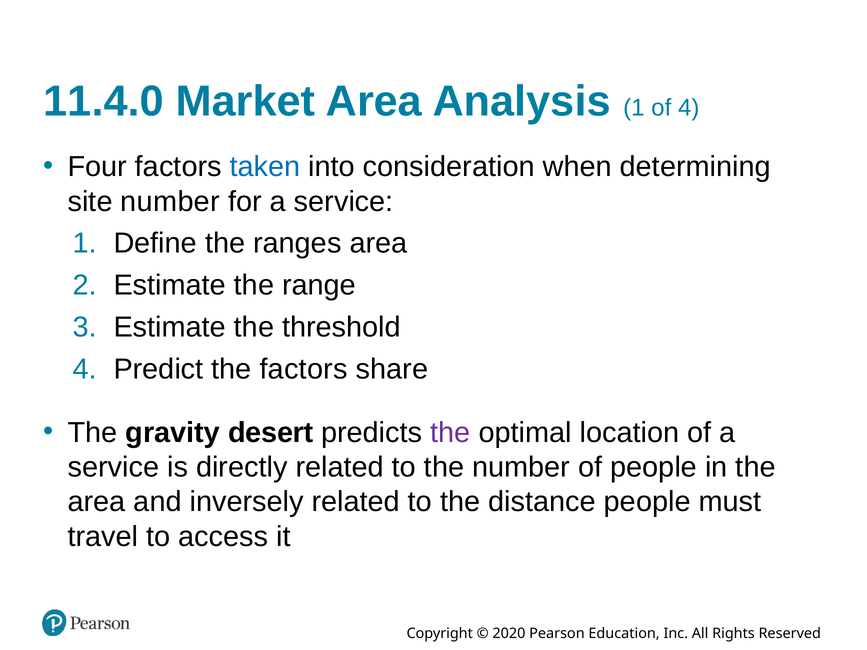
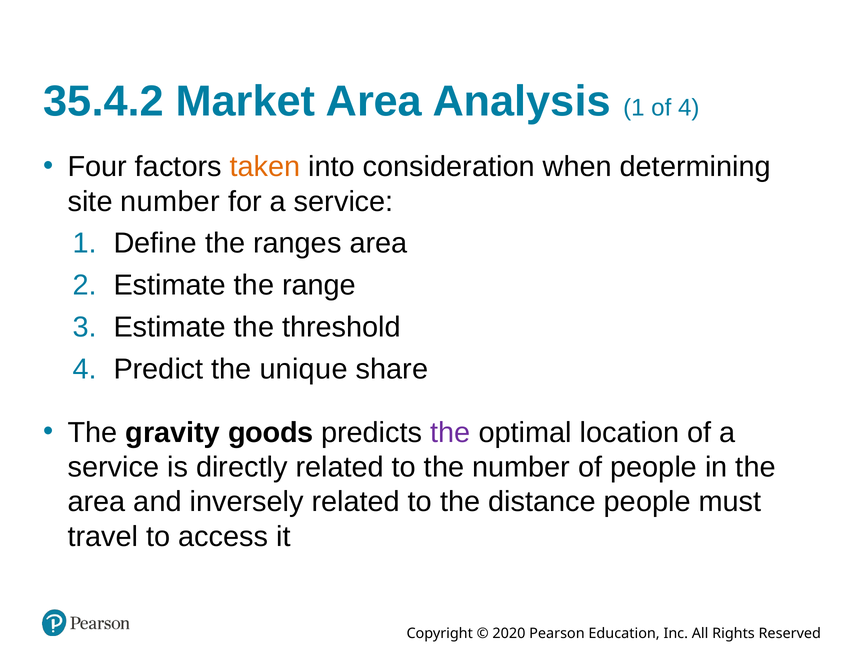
11.4.0: 11.4.0 -> 35.4.2
taken colour: blue -> orange
the factors: factors -> unique
desert: desert -> goods
